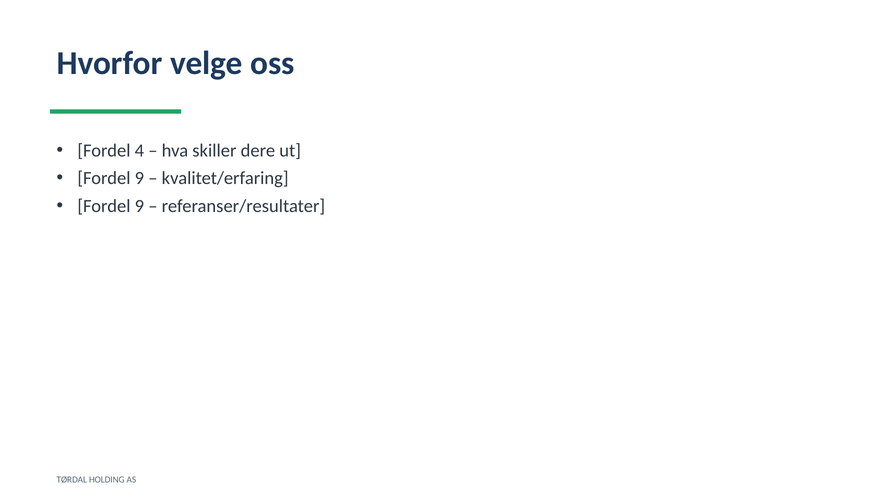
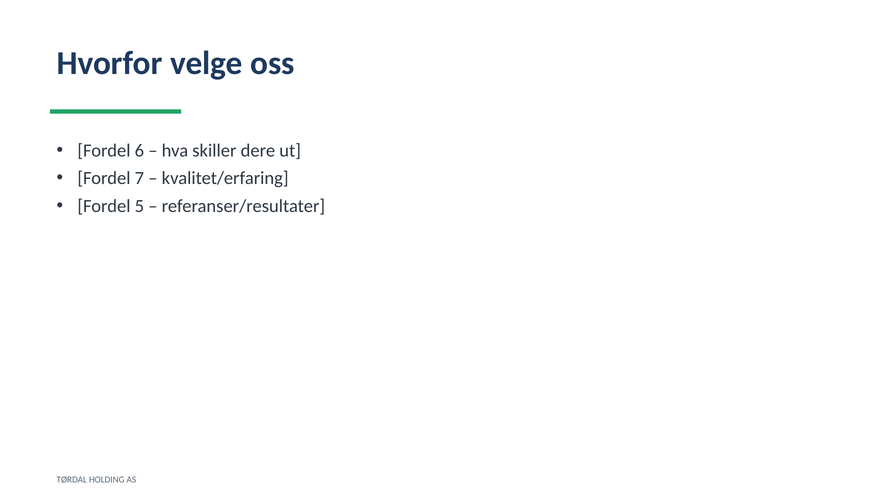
4: 4 -> 6
9 at (139, 178): 9 -> 7
9 at (139, 206): 9 -> 5
